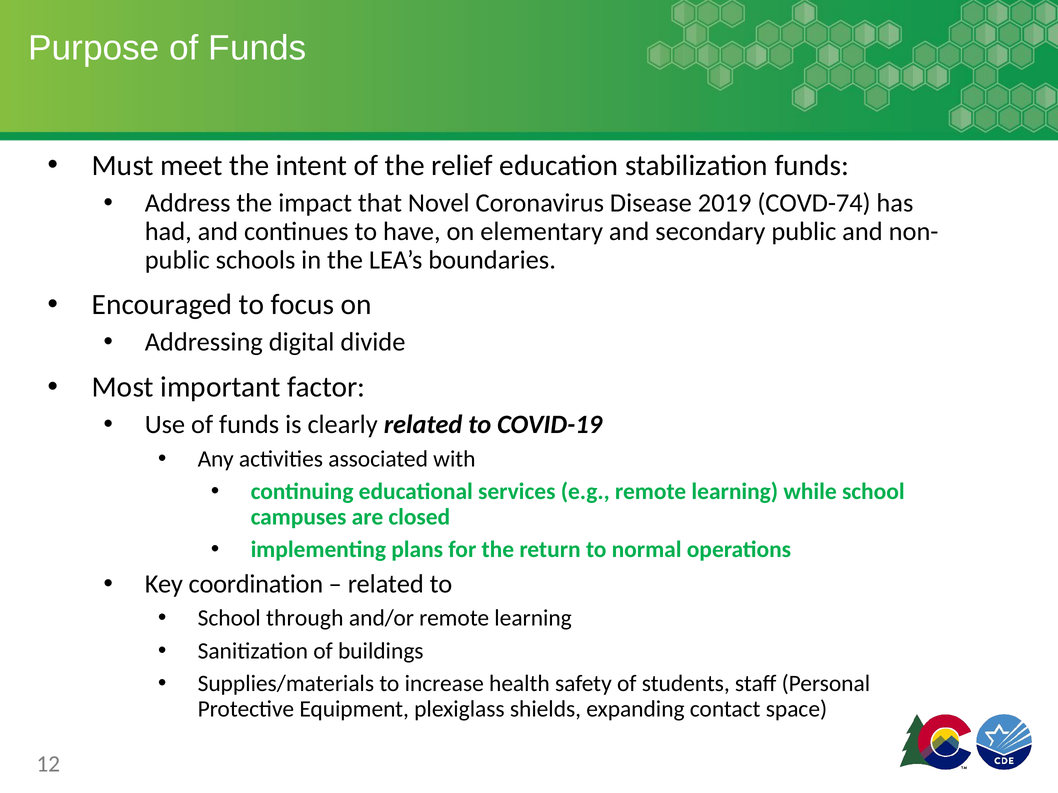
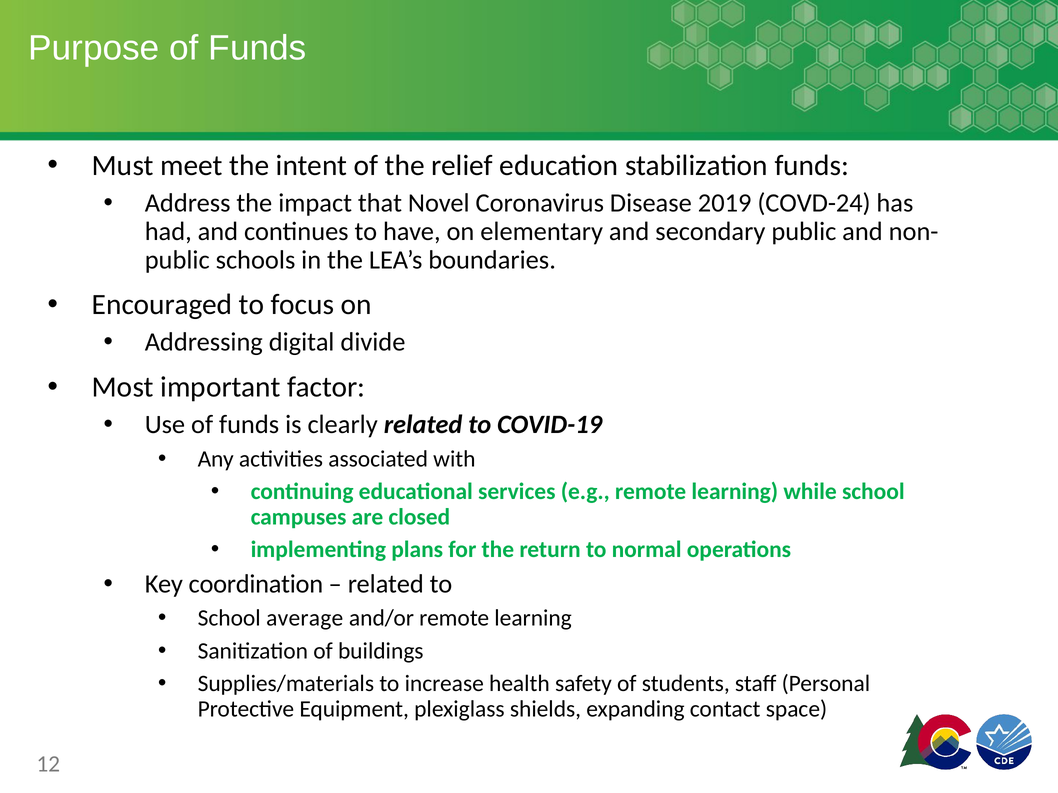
COVD-74: COVD-74 -> COVD-24
through: through -> average
